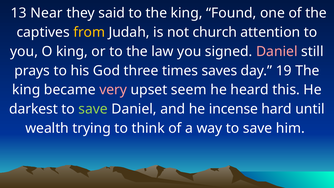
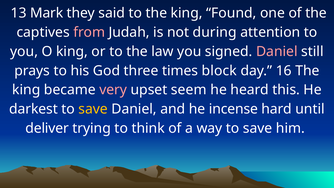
Near: Near -> Mark
from colour: yellow -> pink
church: church -> during
saves: saves -> block
19: 19 -> 16
save at (93, 109) colour: light green -> yellow
wealth: wealth -> deliver
